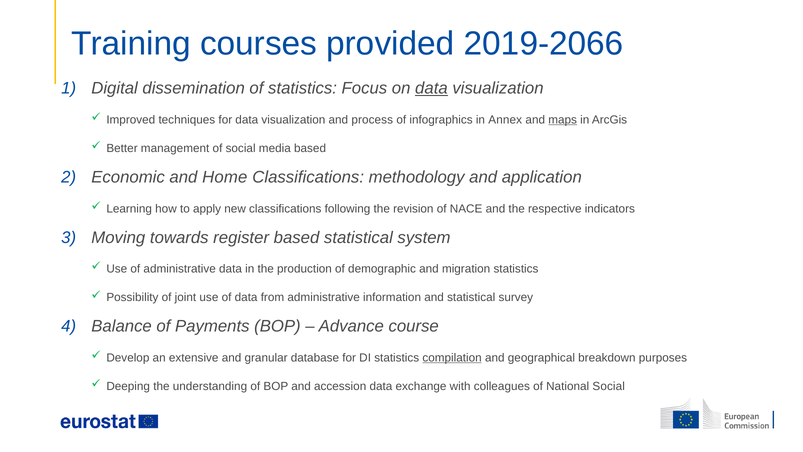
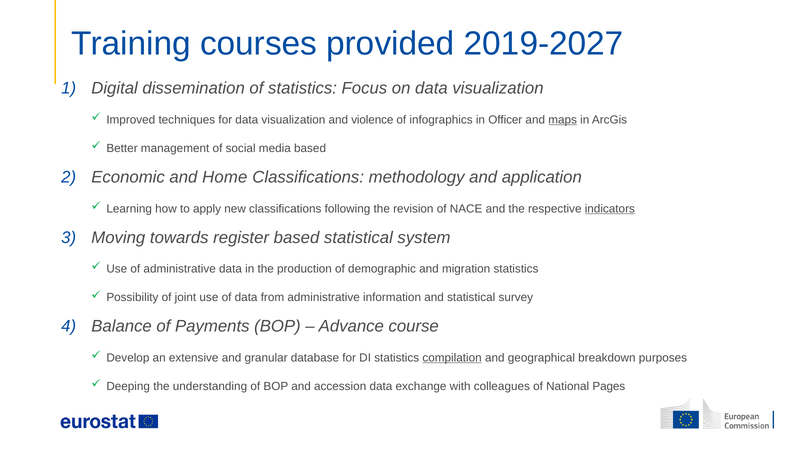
2019-2066: 2019-2066 -> 2019-2027
data at (431, 88) underline: present -> none
process: process -> violence
Annex: Annex -> Officer
indicators underline: none -> present
National Social: Social -> Pages
